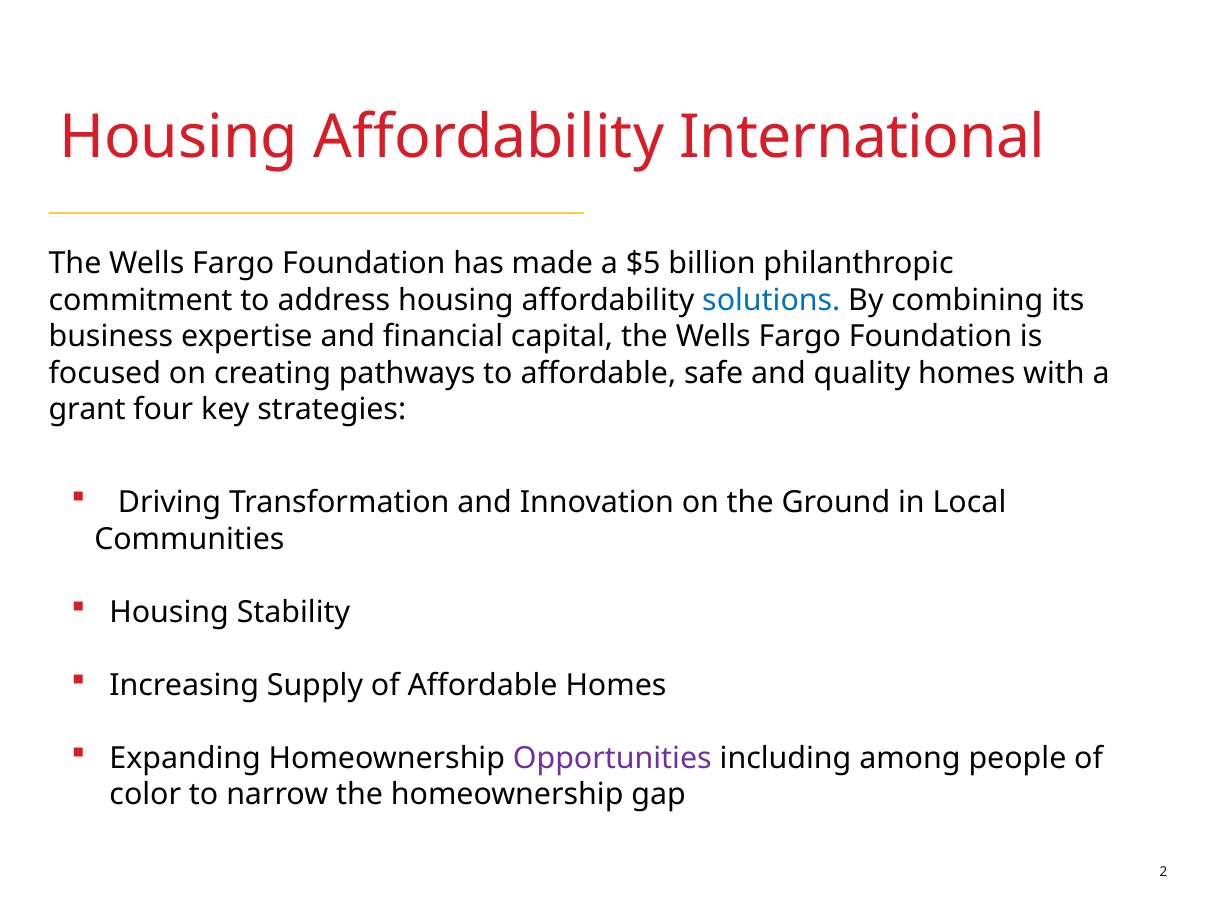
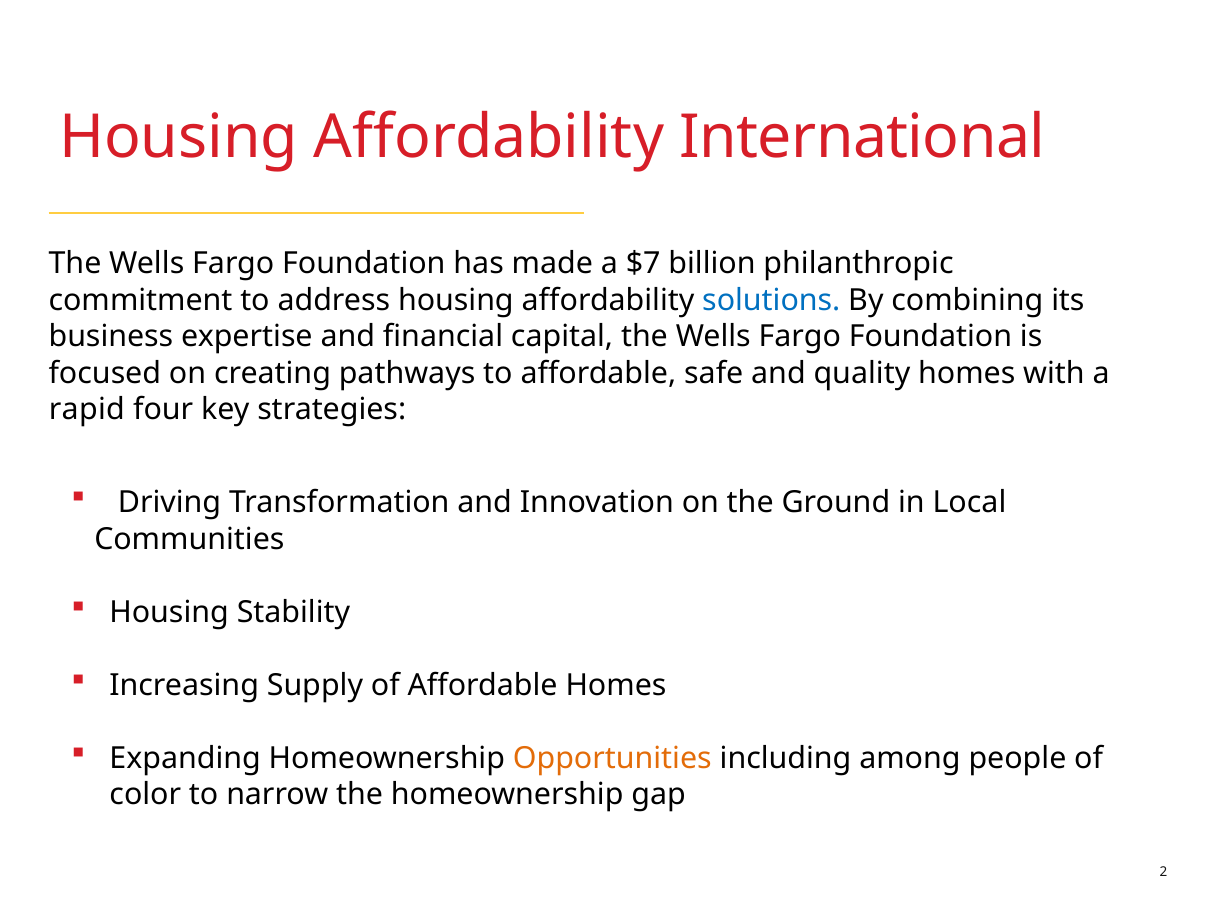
$5: $5 -> $7
grant: grant -> rapid
Opportunities colour: purple -> orange
